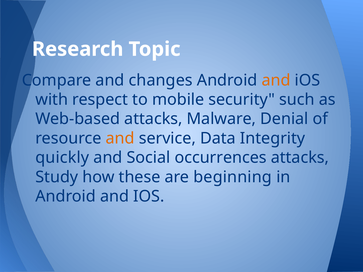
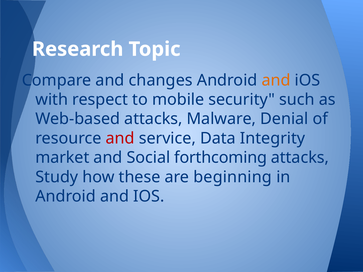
and at (120, 138) colour: orange -> red
quickly: quickly -> market
occurrences: occurrences -> forthcoming
